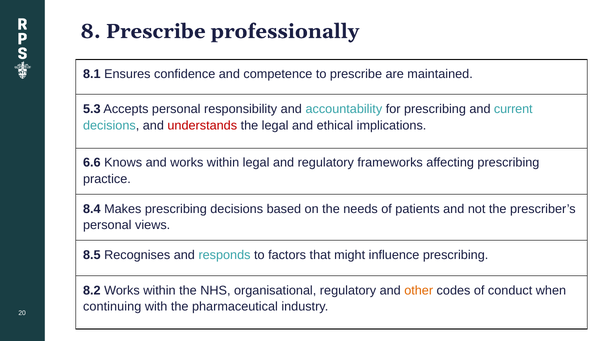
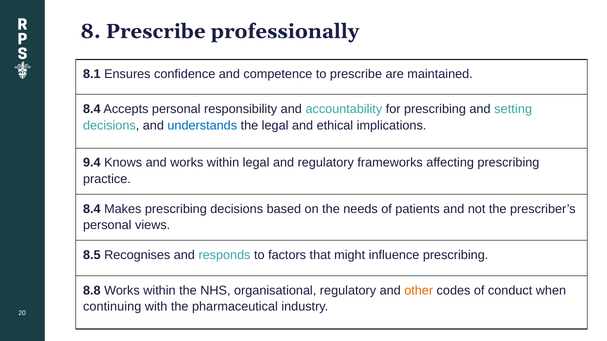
5.3 at (92, 109): 5.3 -> 8.4
current: current -> setting
understands colour: red -> blue
6.6: 6.6 -> 9.4
8.2: 8.2 -> 8.8
